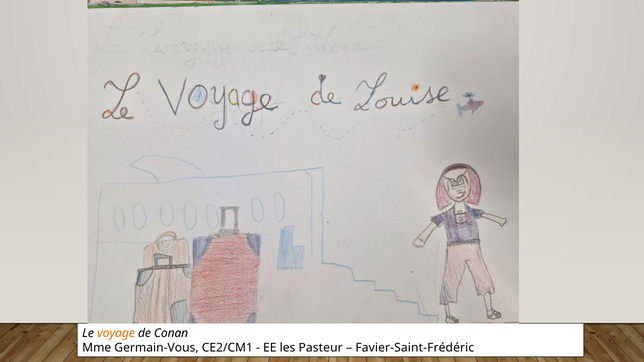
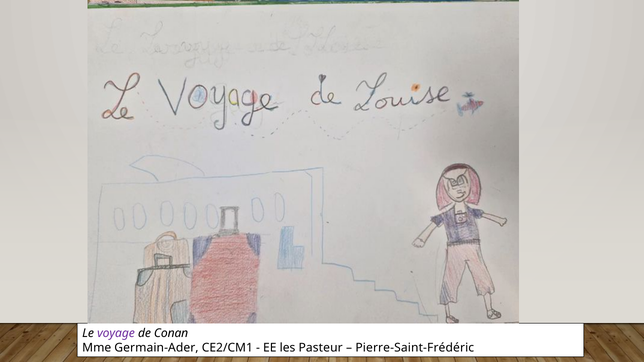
voyage colour: orange -> purple
Germain-Vous: Germain-Vous -> Germain-Ader
Favier-Saint-Frédéric: Favier-Saint-Frédéric -> Pierre-Saint-Frédéric
